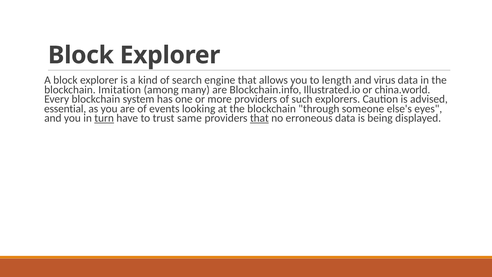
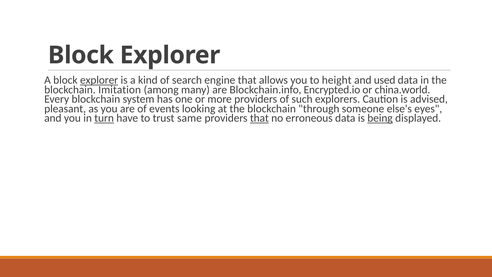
explorer at (99, 80) underline: none -> present
length: length -> height
virus: virus -> used
Illustrated.io: Illustrated.io -> Encrypted.io
essential: essential -> pleasant
being underline: none -> present
